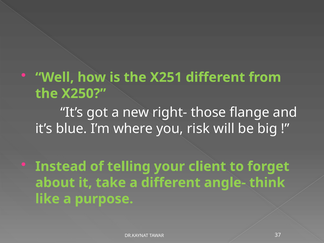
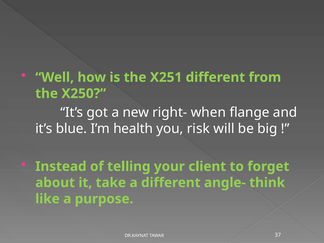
those: those -> when
where: where -> health
